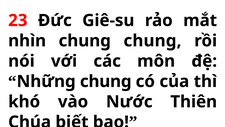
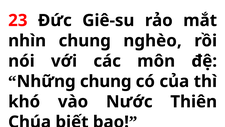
chung chung: chung -> nghèo
